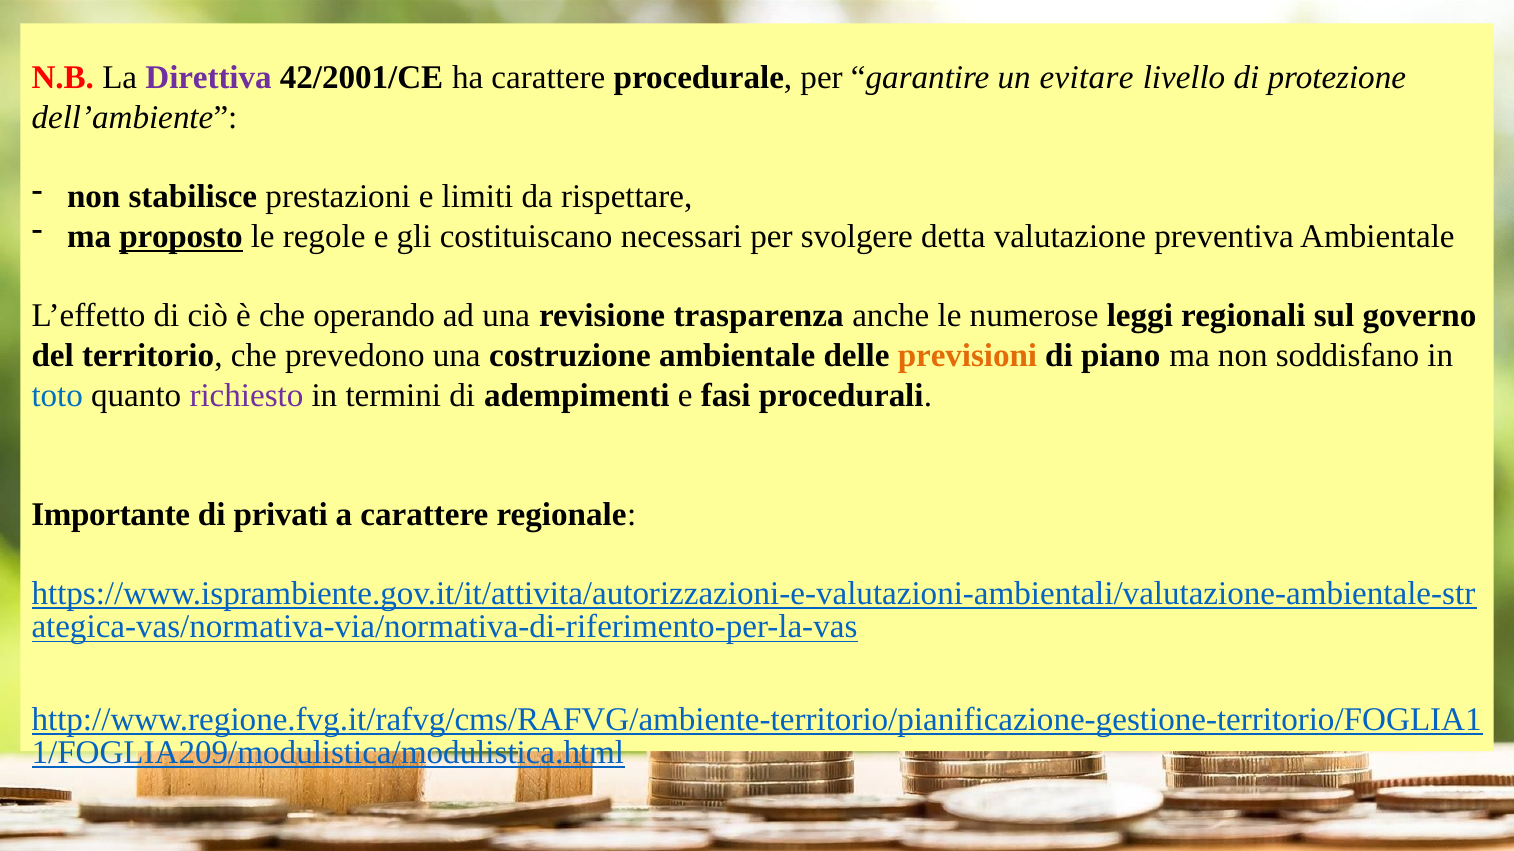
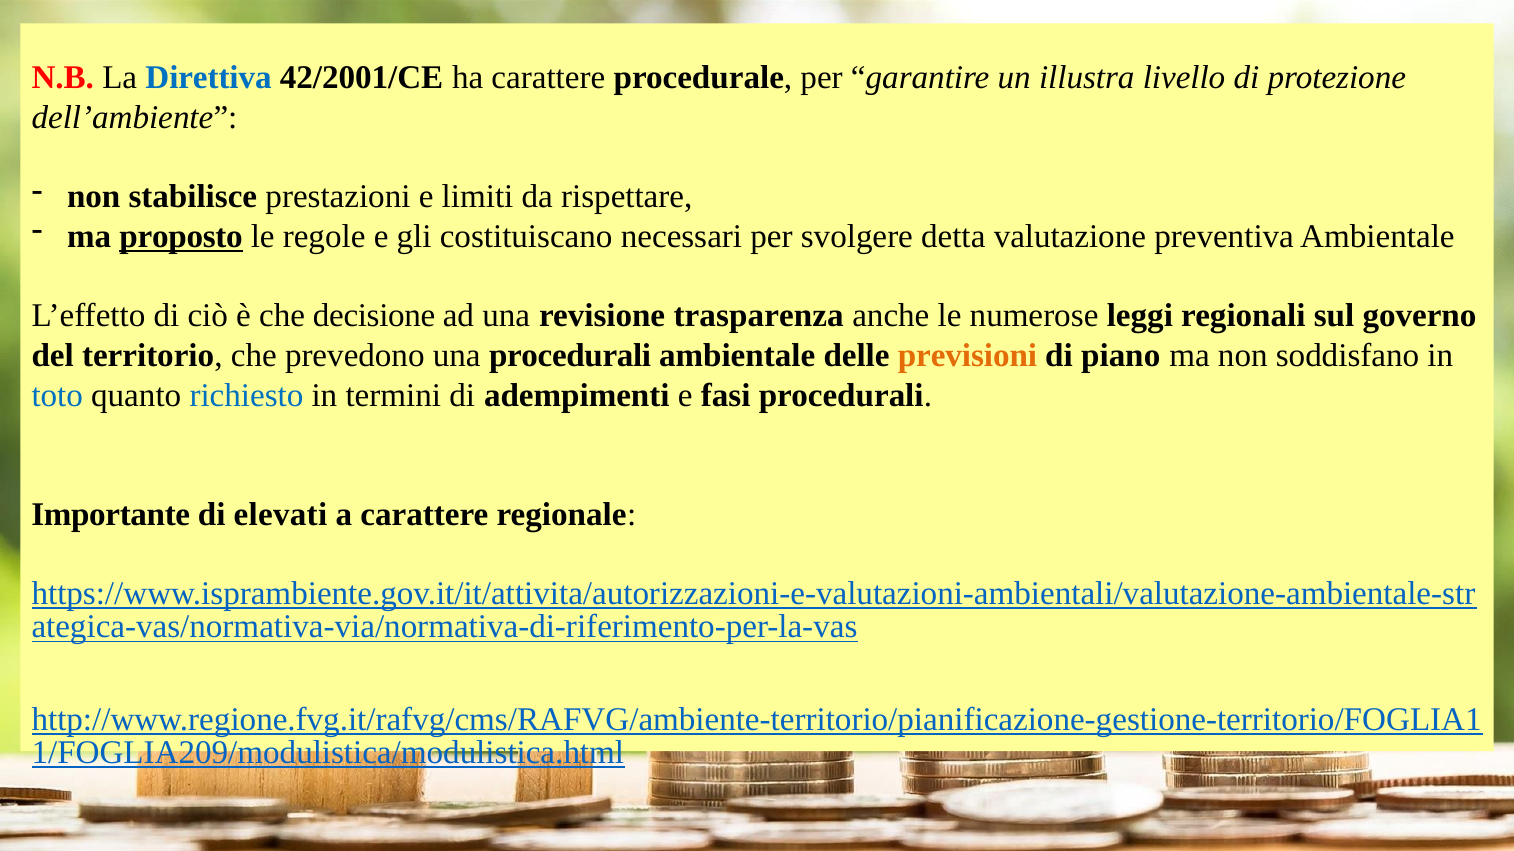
Direttiva colour: purple -> blue
evitare: evitare -> illustra
operando: operando -> decisione
una costruzione: costruzione -> procedurali
richiesto colour: purple -> blue
privati: privati -> elevati
